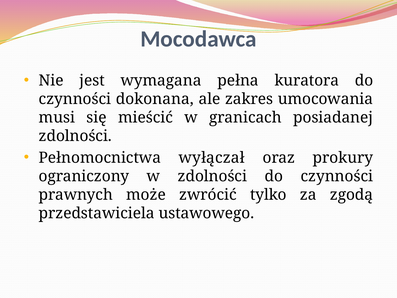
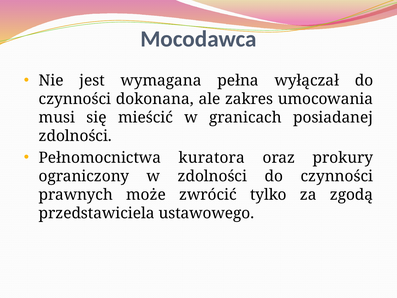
kuratora: kuratora -> wyłączał
wyłączał: wyłączał -> kuratora
